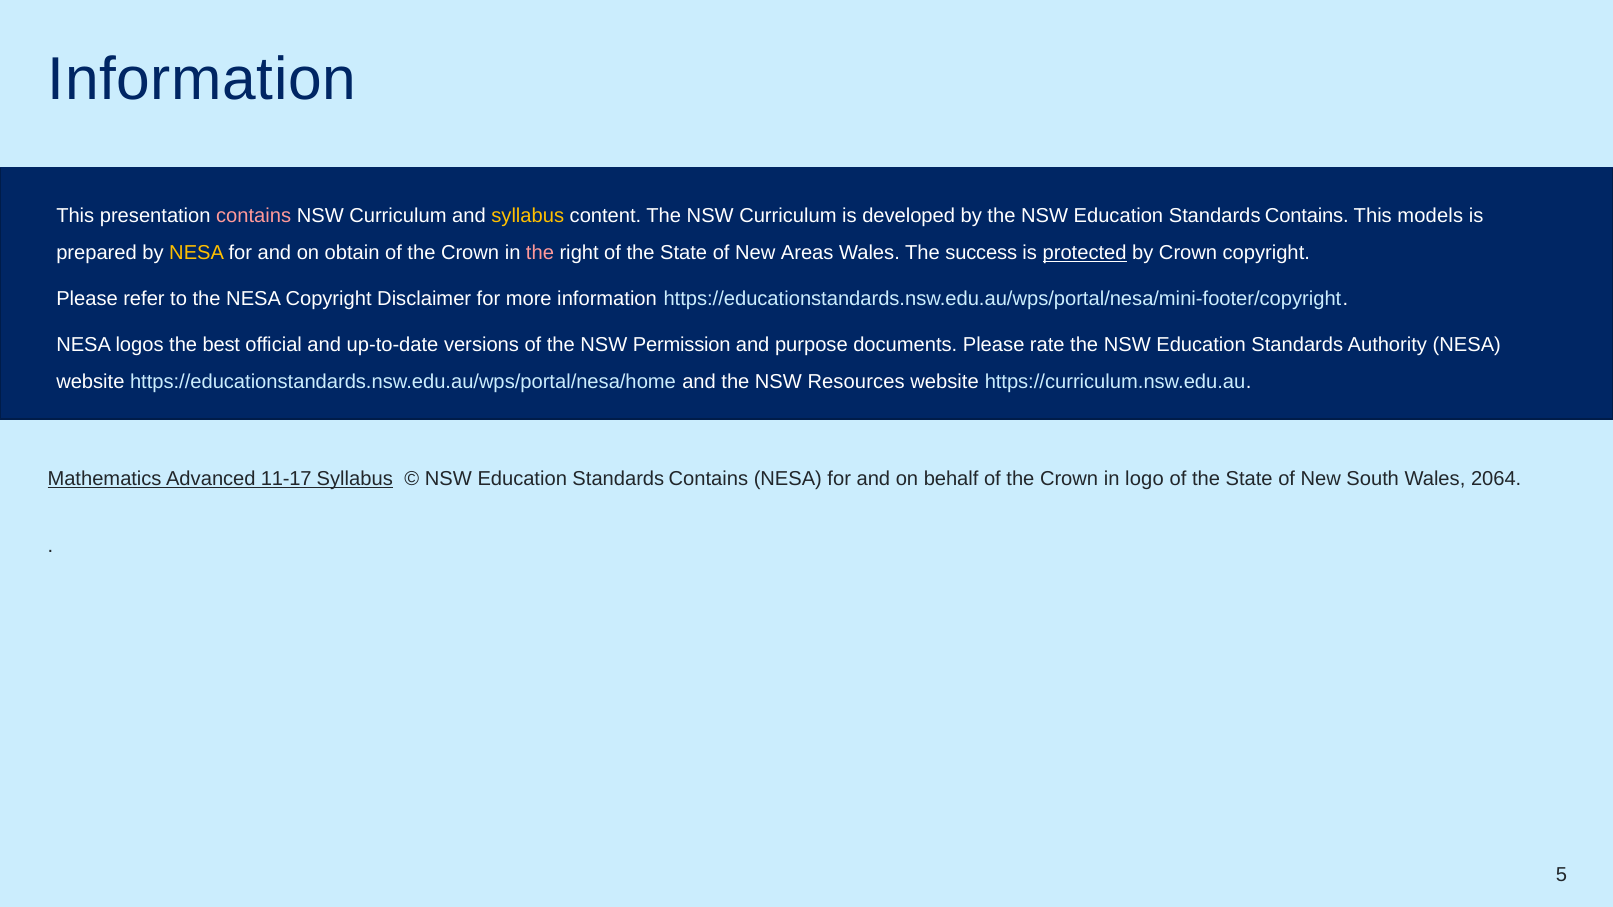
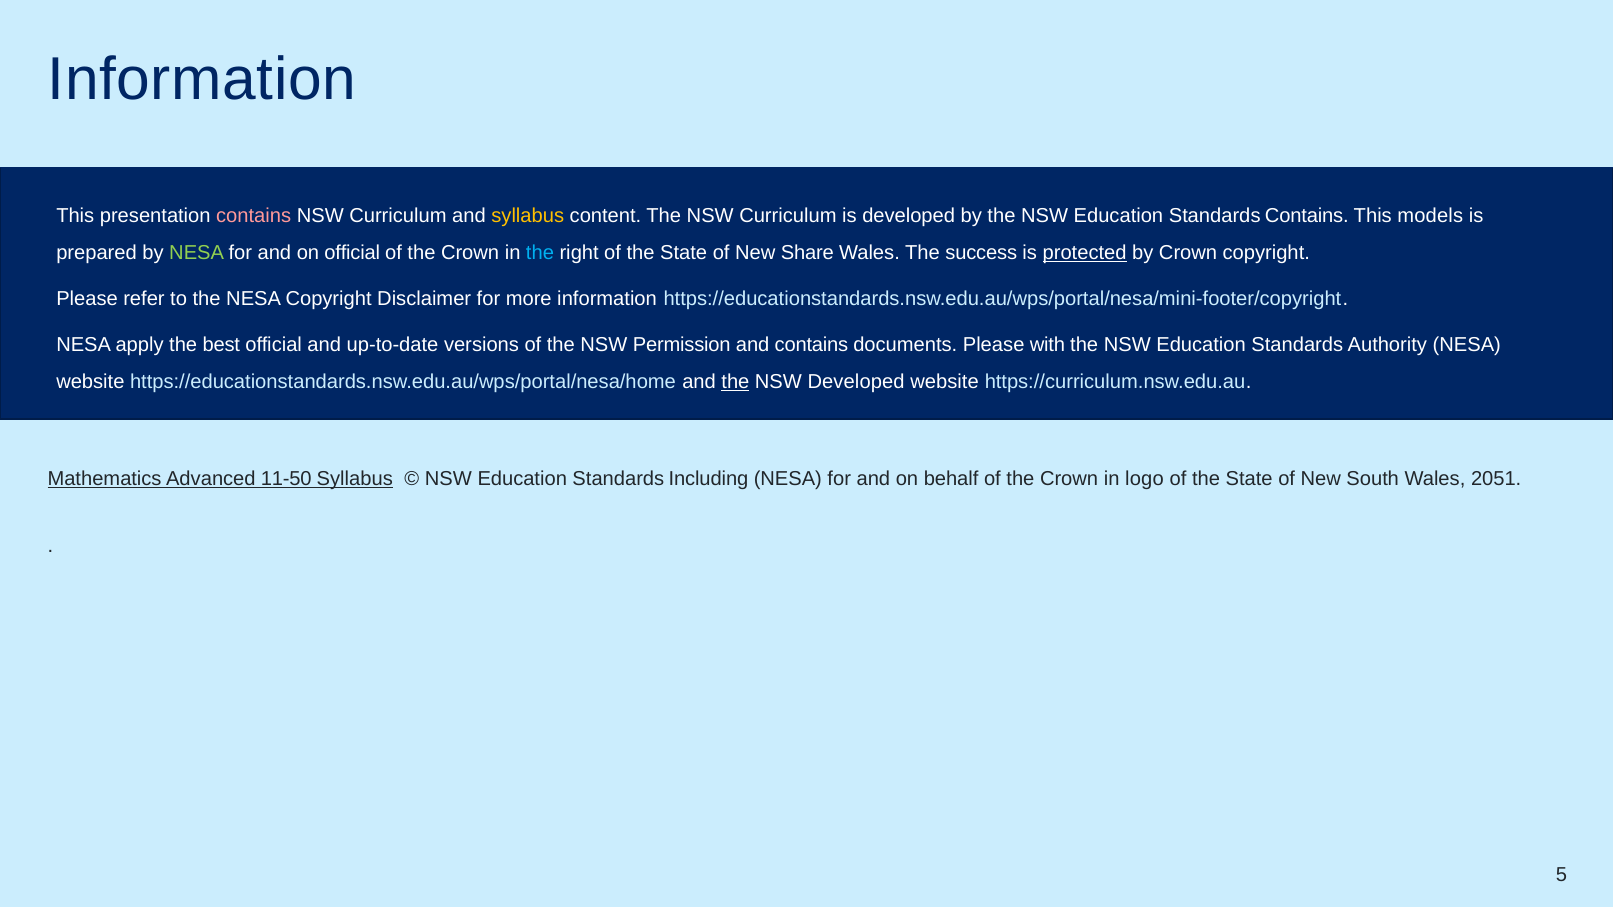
NESA at (197, 253) colour: yellow -> light green
on obtain: obtain -> official
the at (540, 253) colour: pink -> light blue
Areas: Areas -> Share
logos: logos -> apply
and purpose: purpose -> contains
rate: rate -> with
the at (735, 382) underline: none -> present
NSW Resources: Resources -> Developed
11-17: 11-17 -> 11-50
Contains at (708, 479): Contains -> Including
2064: 2064 -> 2051
